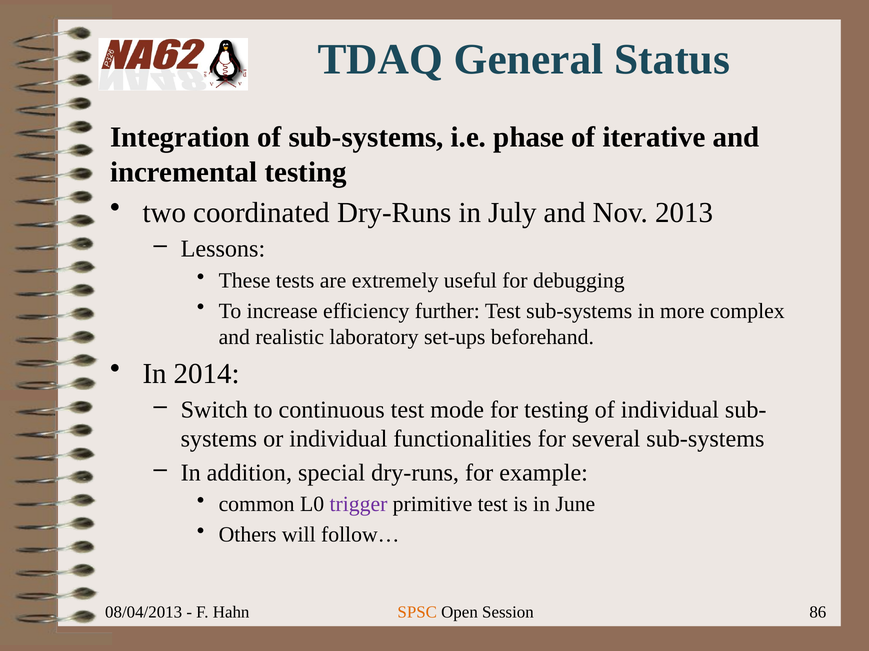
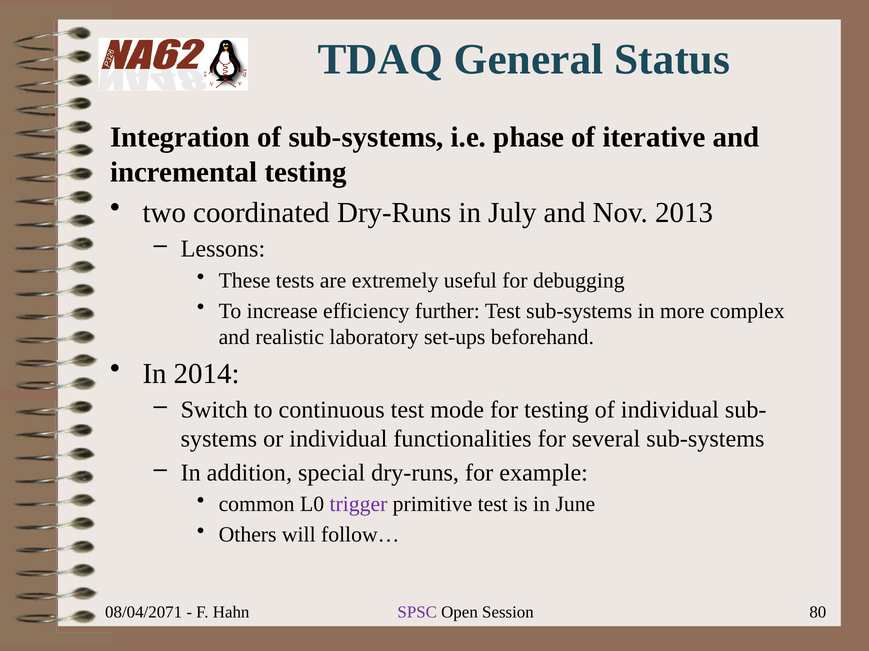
08/04/2013: 08/04/2013 -> 08/04/2071
SPSC colour: orange -> purple
86: 86 -> 80
